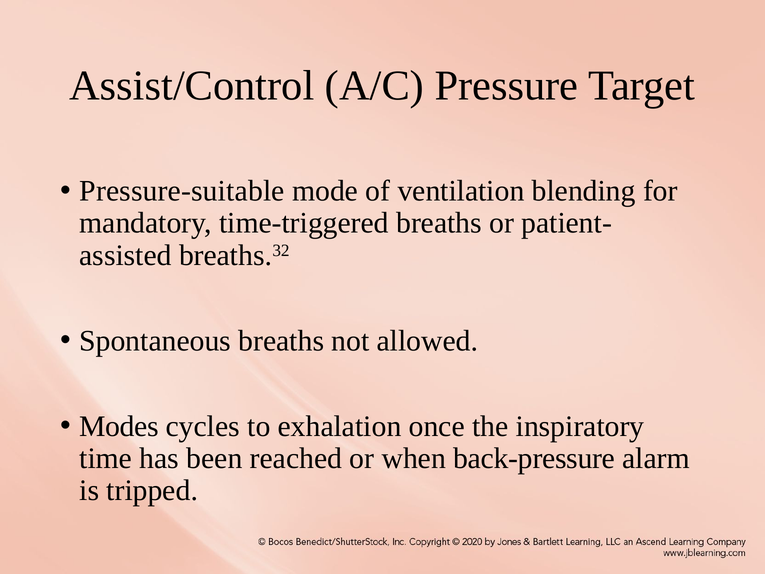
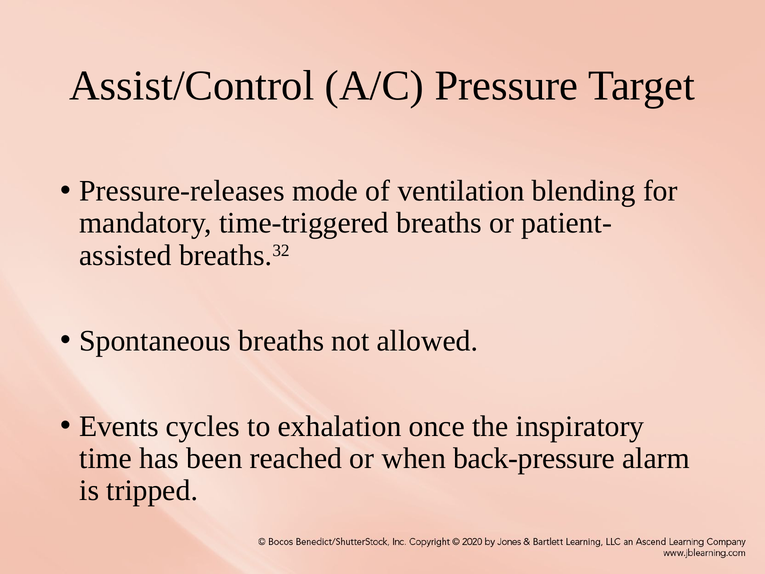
Pressure-suitable: Pressure-suitable -> Pressure-releases
Modes: Modes -> Events
